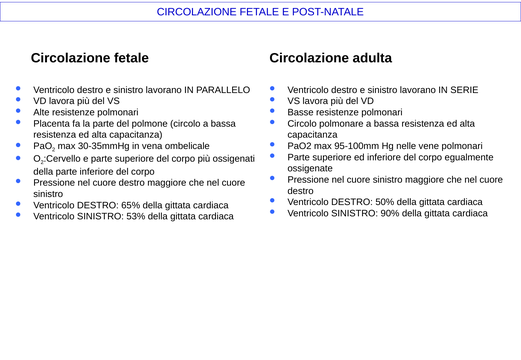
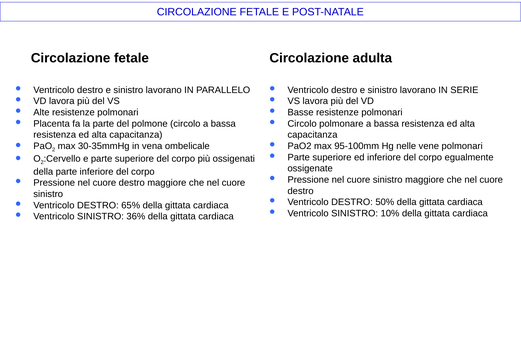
90%: 90% -> 10%
53%: 53% -> 36%
